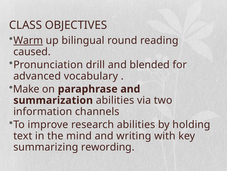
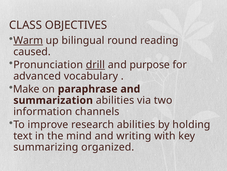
drill underline: none -> present
blended: blended -> purpose
rewording: rewording -> organized
